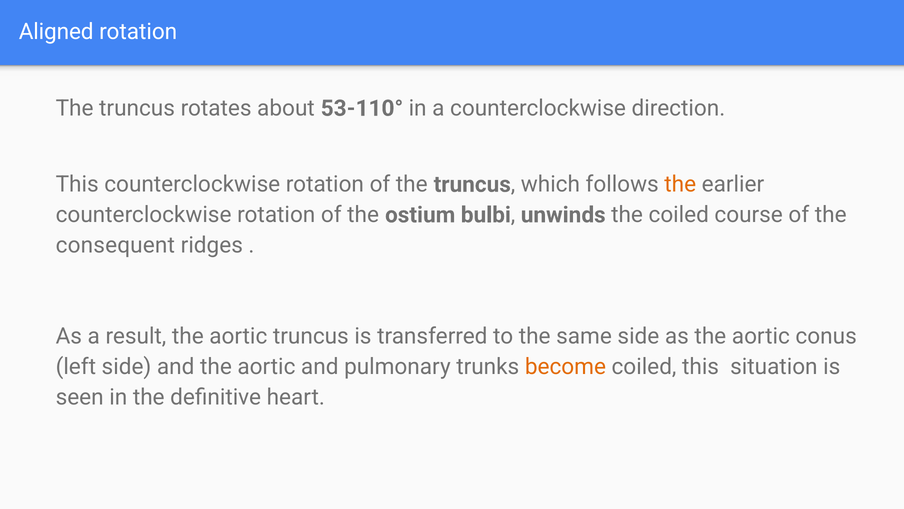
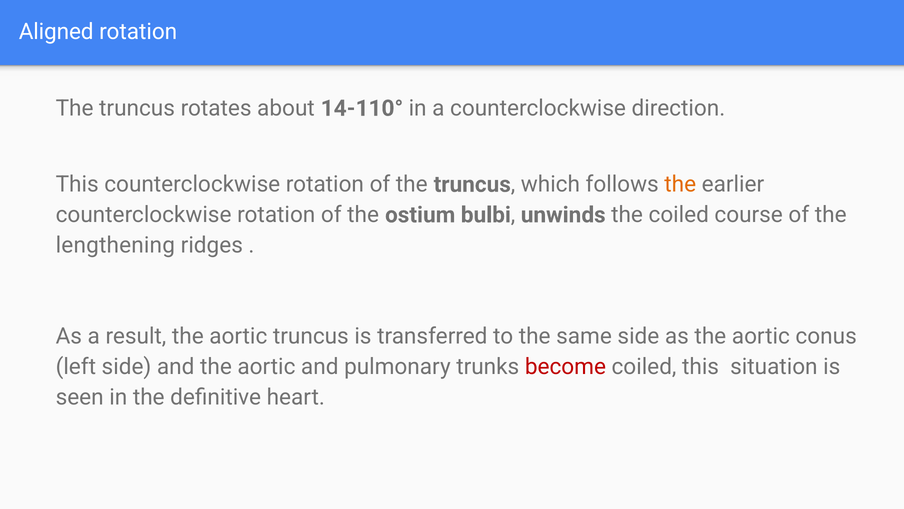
53-110°: 53-110° -> 14-110°
consequent: consequent -> lengthening
become colour: orange -> red
